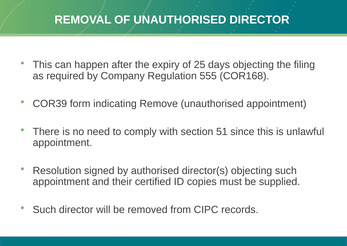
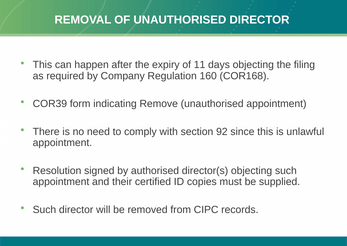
25: 25 -> 11
555: 555 -> 160
51: 51 -> 92
